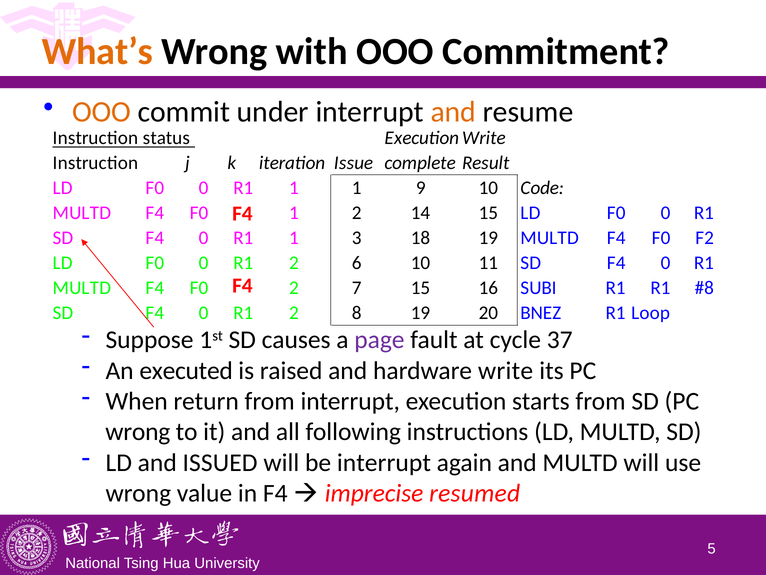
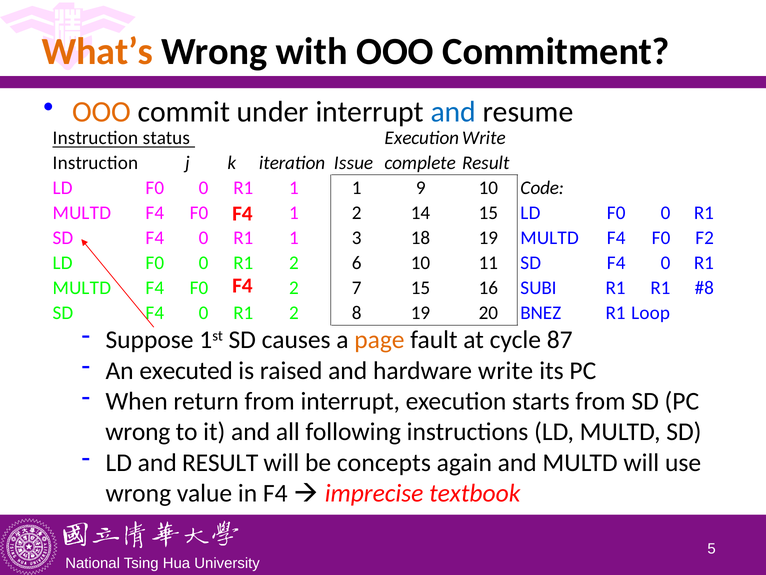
and at (453, 112) colour: orange -> blue
page colour: purple -> orange
37: 37 -> 87
and ISSUED: ISSUED -> RESULT
be interrupt: interrupt -> concepts
resumed: resumed -> textbook
